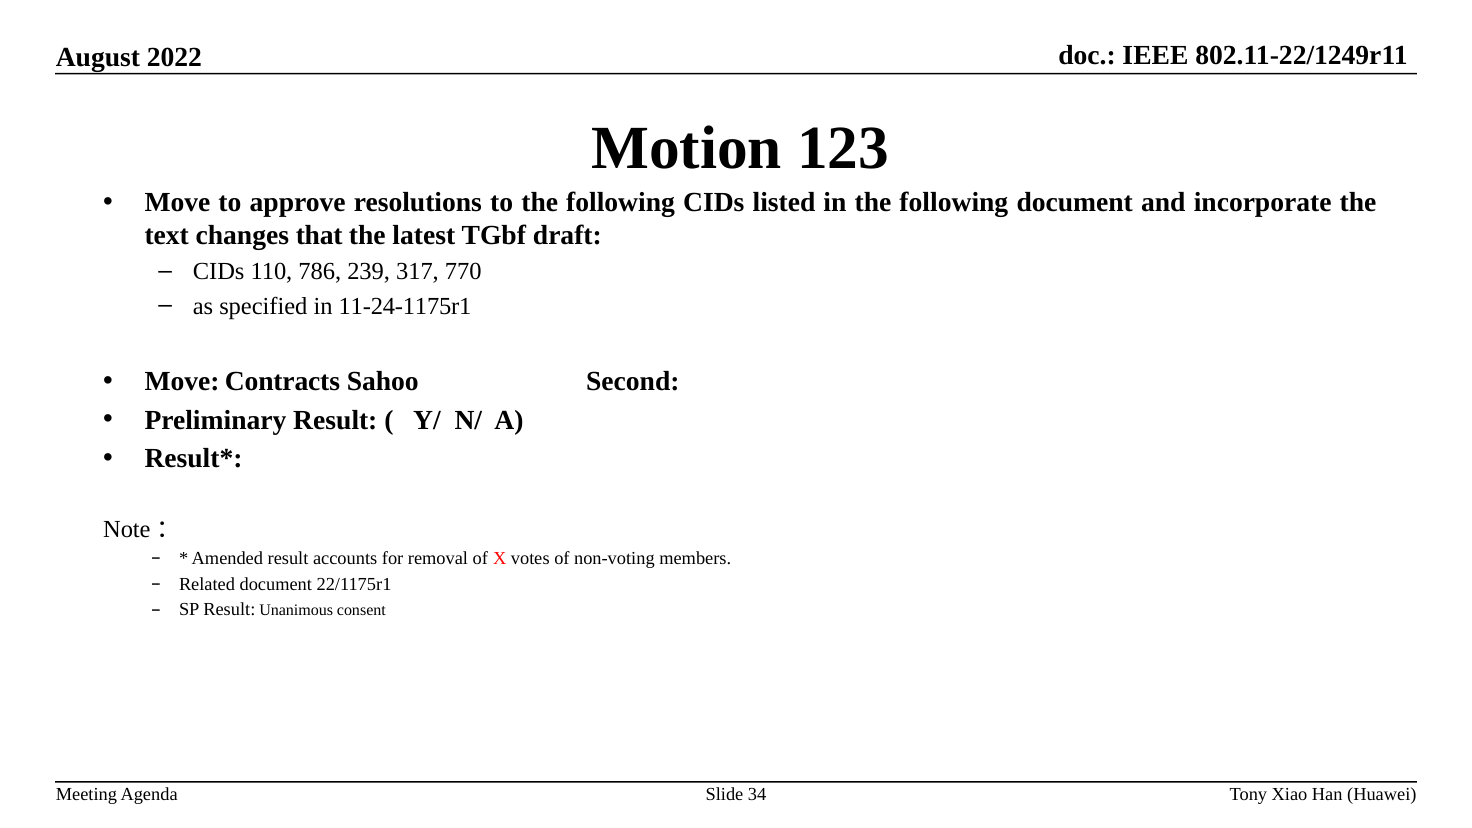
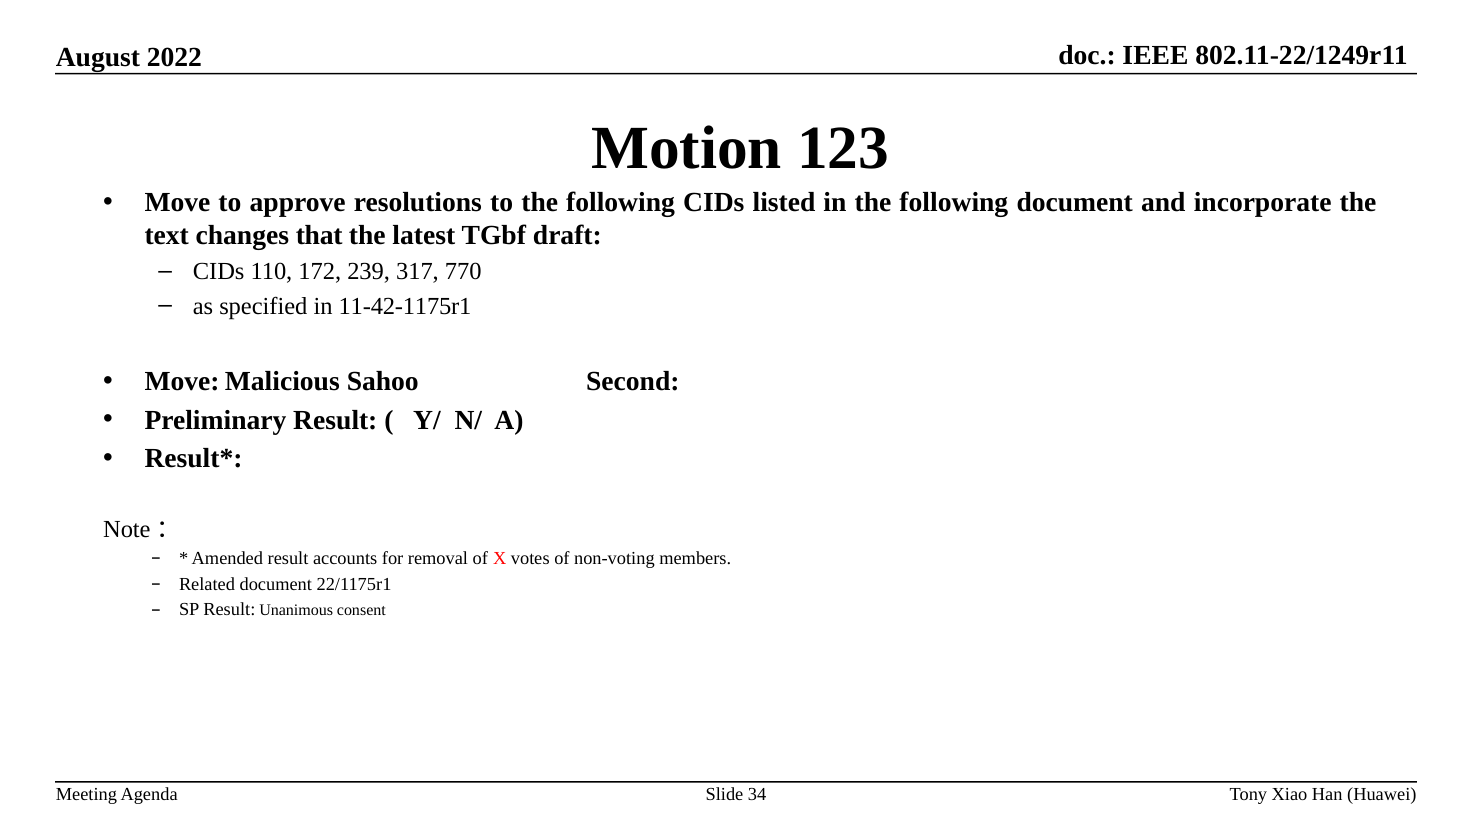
786: 786 -> 172
11-24-1175r1: 11-24-1175r1 -> 11-42-1175r1
Contracts: Contracts -> Malicious
